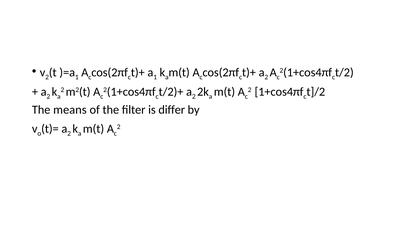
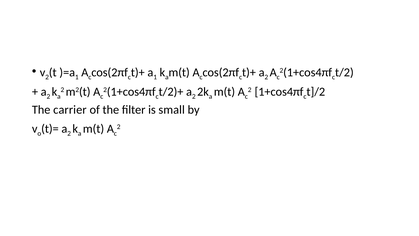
means: means -> carrier
differ: differ -> small
